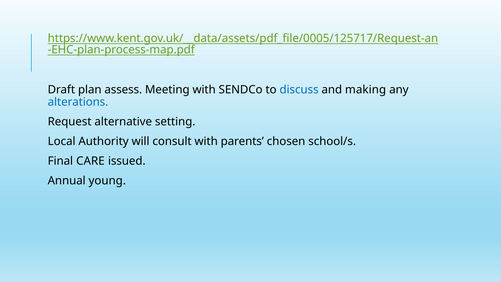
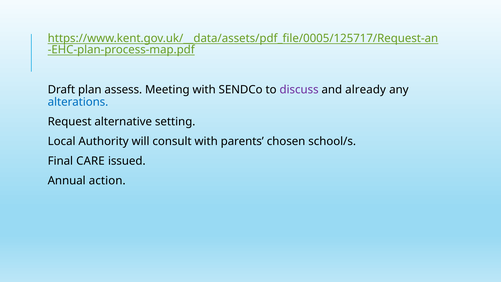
discuss colour: blue -> purple
making: making -> already
young: young -> action
